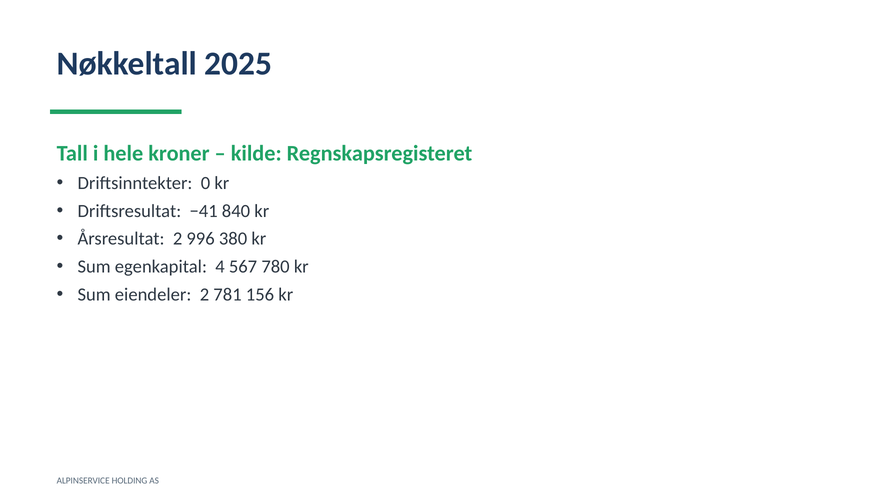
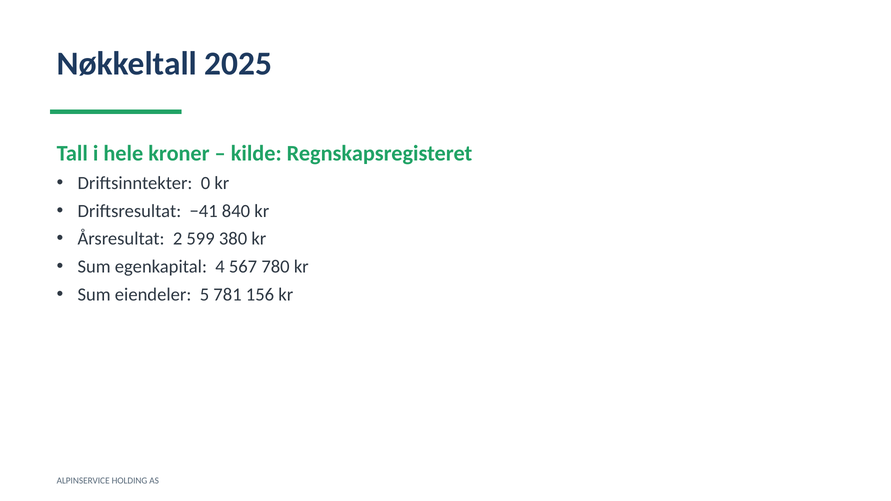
996: 996 -> 599
eiendeler 2: 2 -> 5
